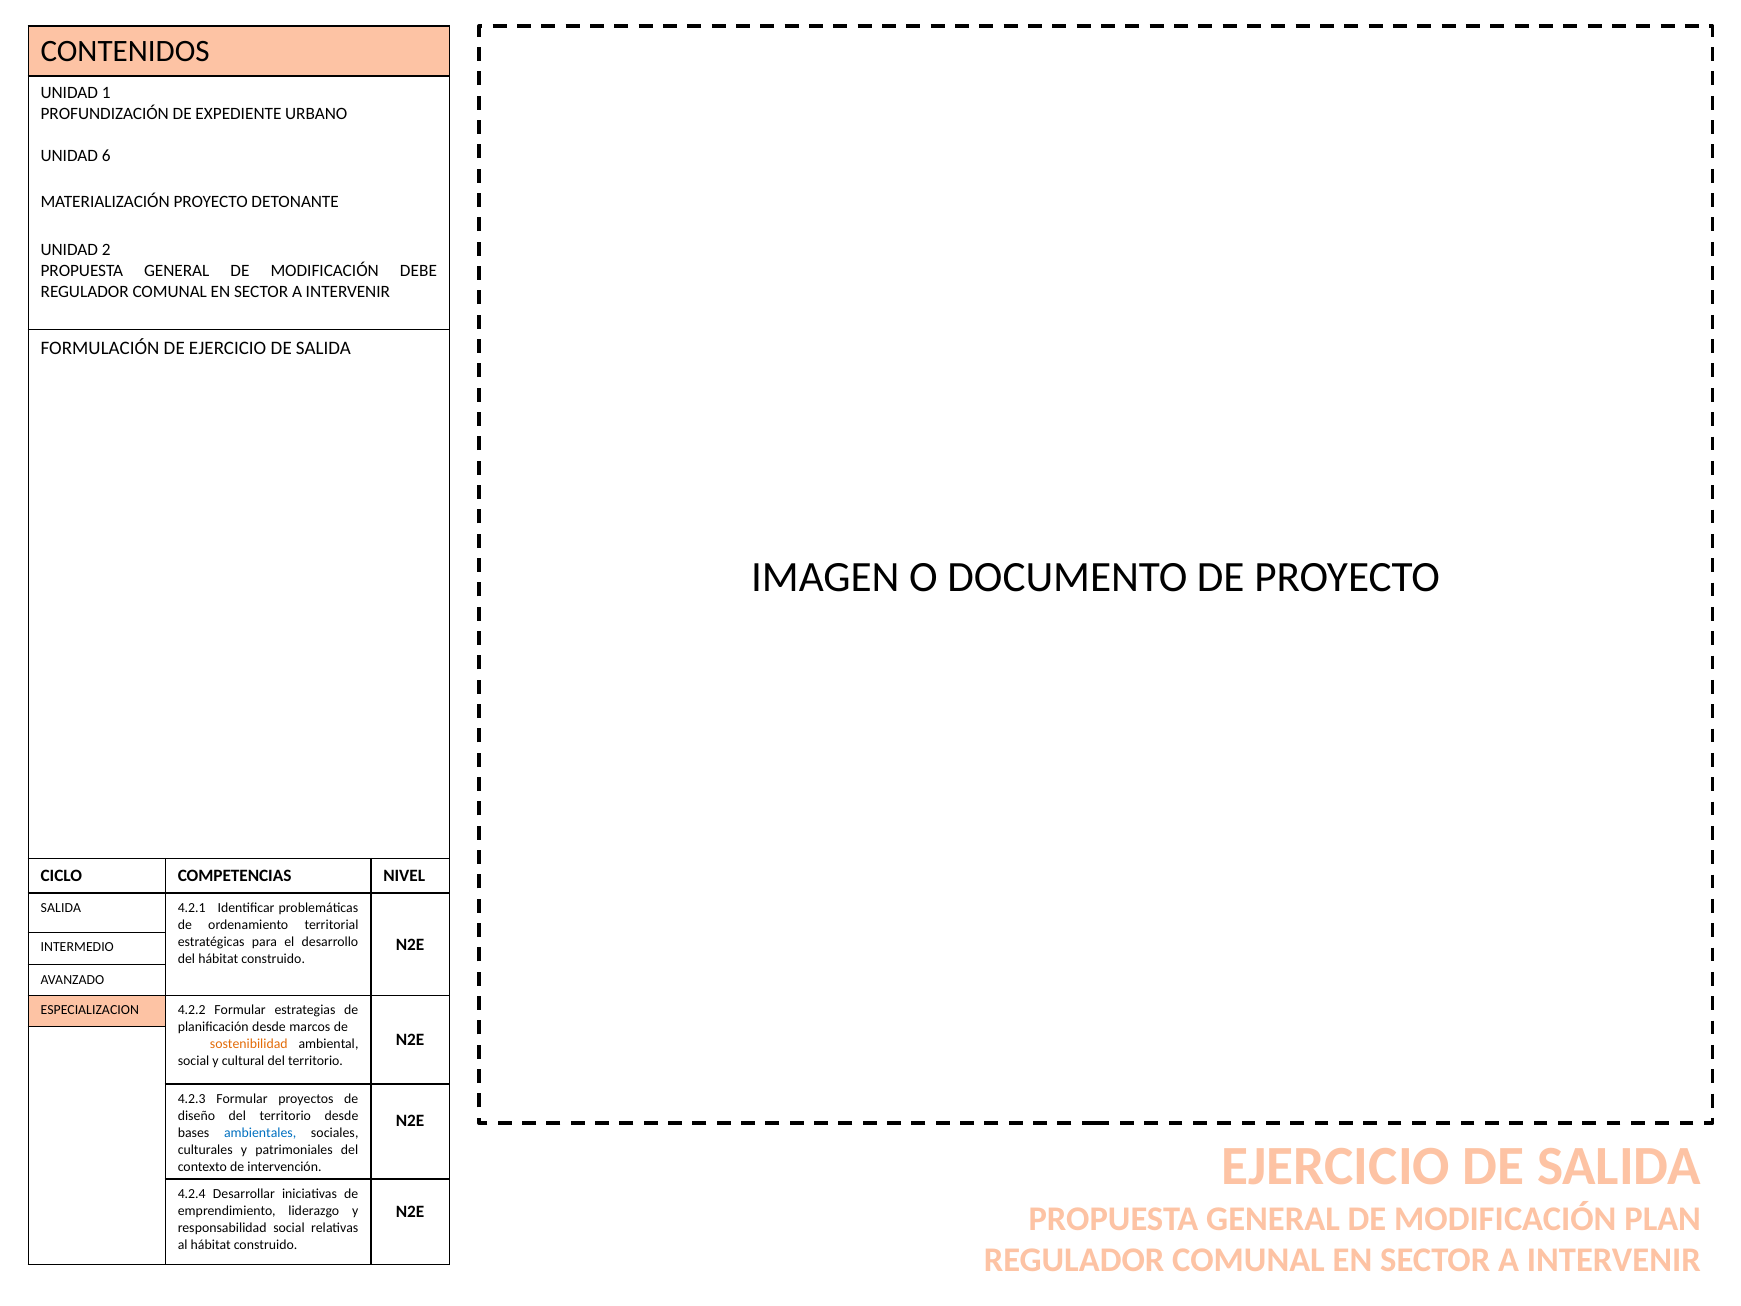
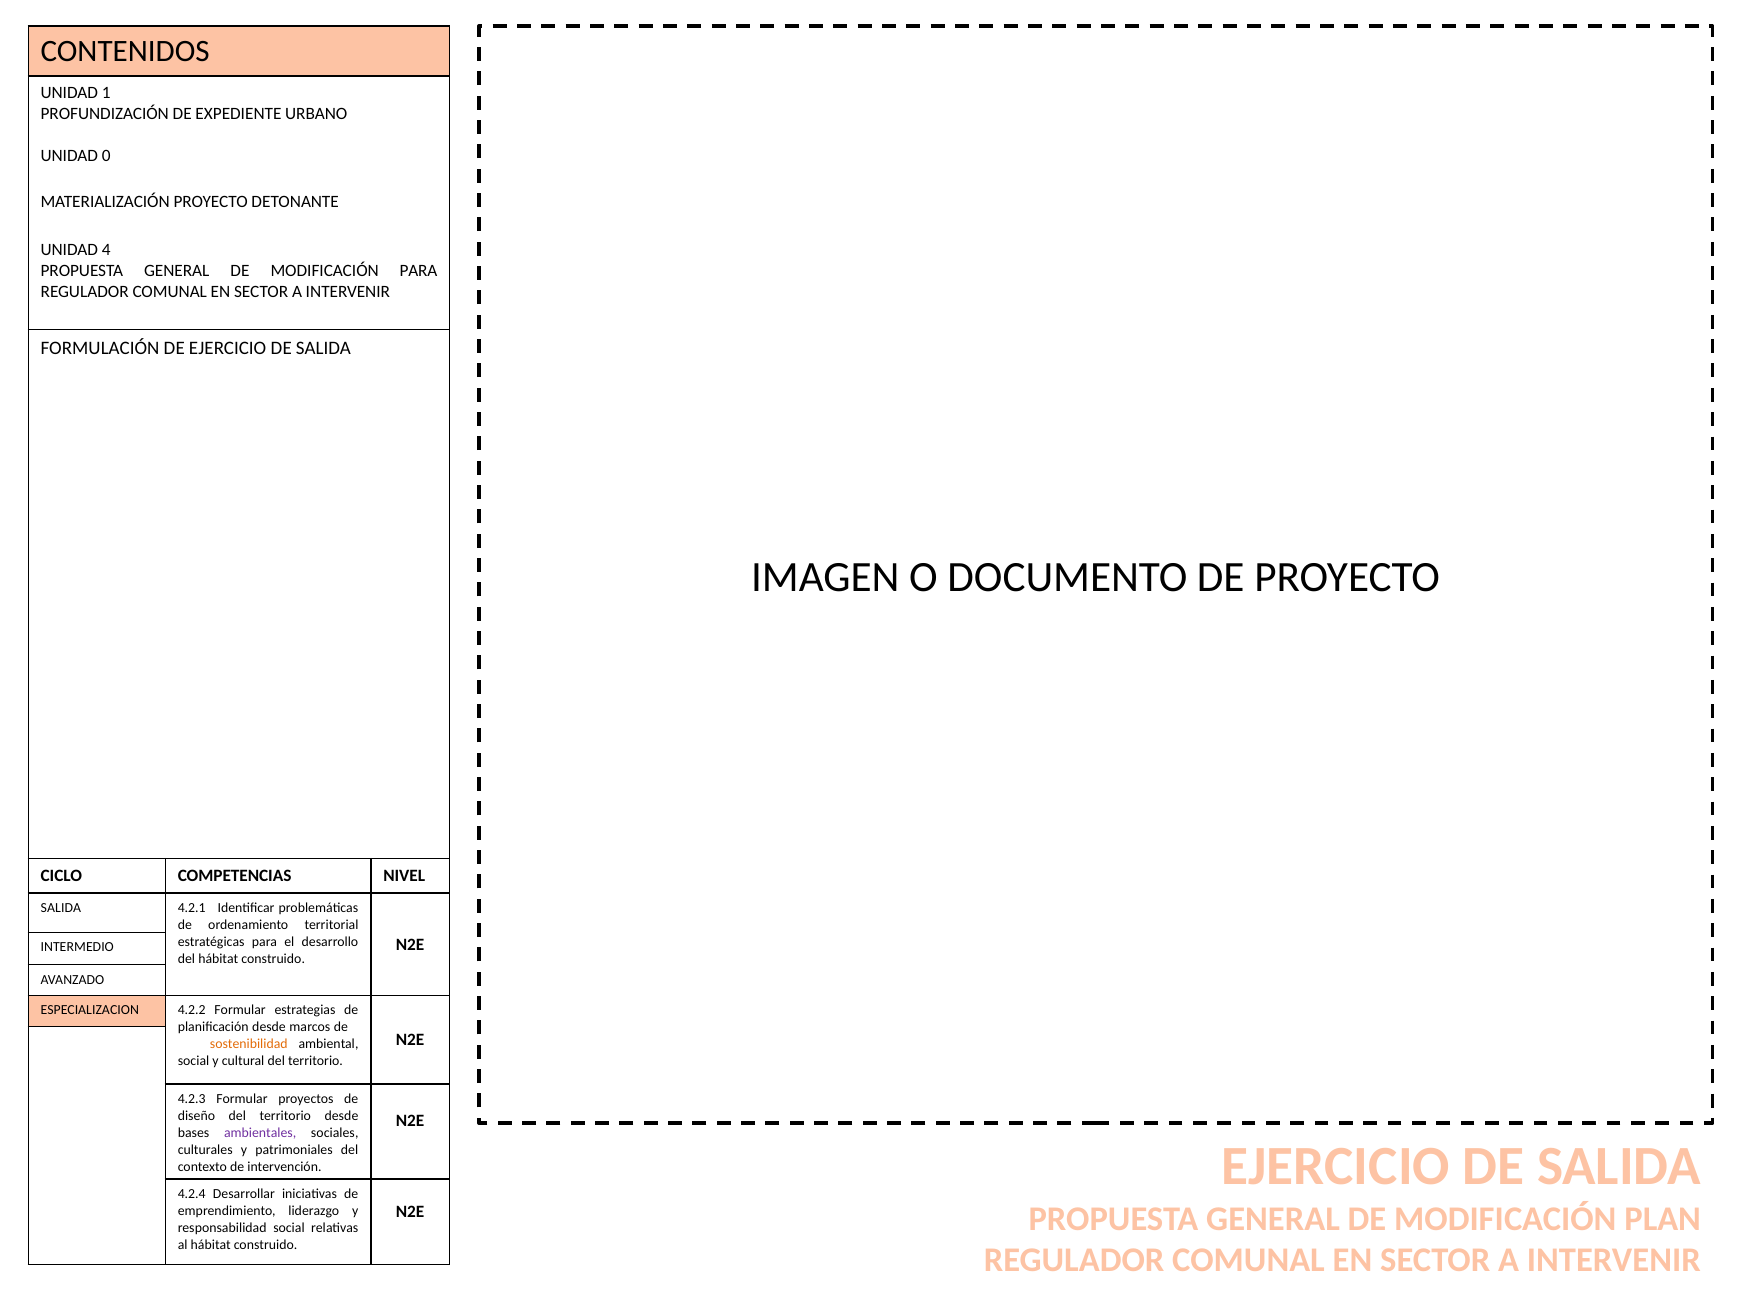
6: 6 -> 0
2: 2 -> 4
MODIFICACIÓN DEBE: DEBE -> PARA
ambientales colour: blue -> purple
